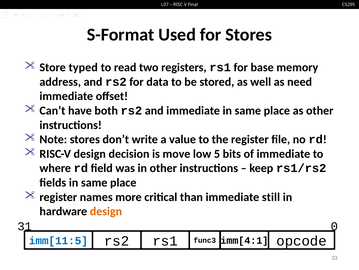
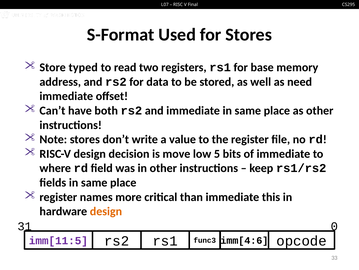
still: still -> this
imm[4:1: imm[4:1 -> imm[4:6
imm[11:5 colour: blue -> purple
